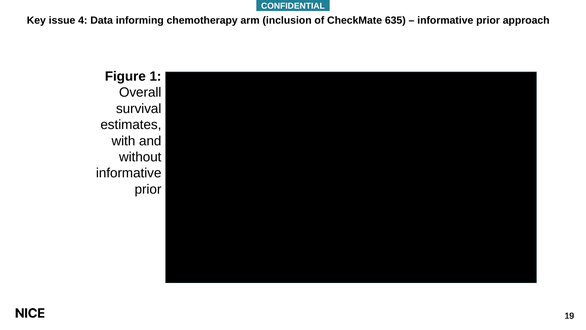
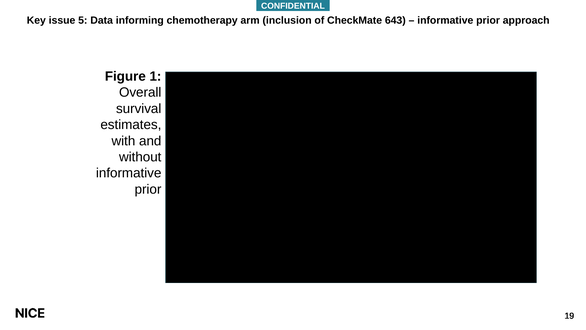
4: 4 -> 5
635: 635 -> 643
